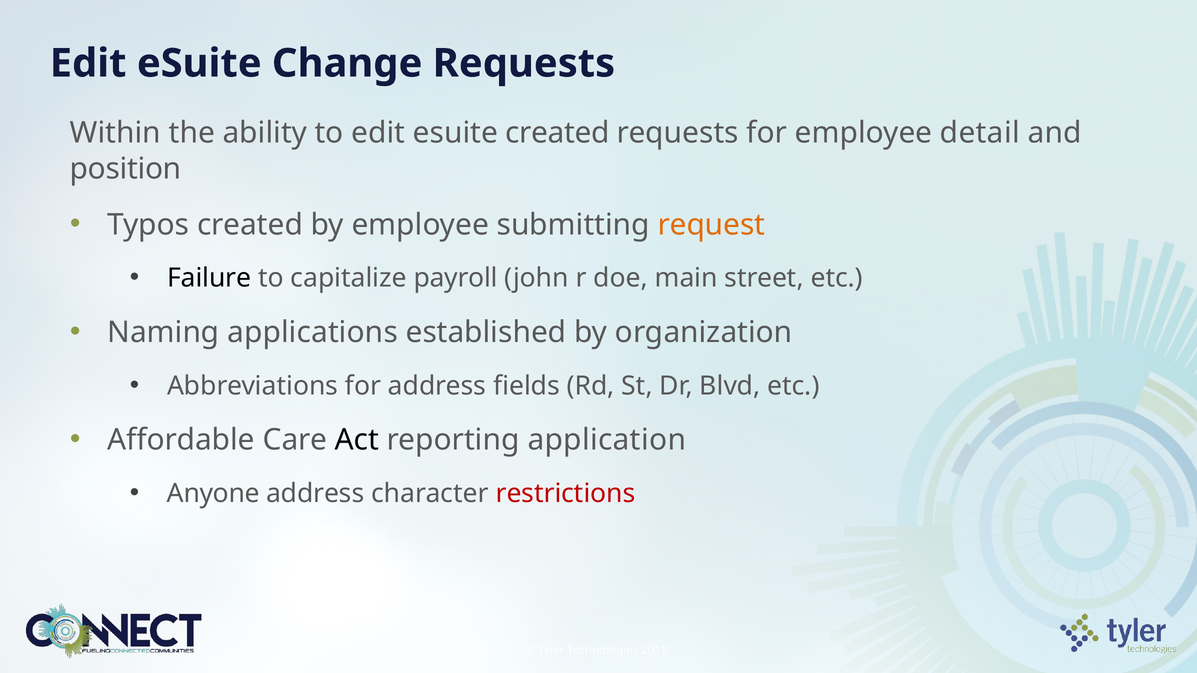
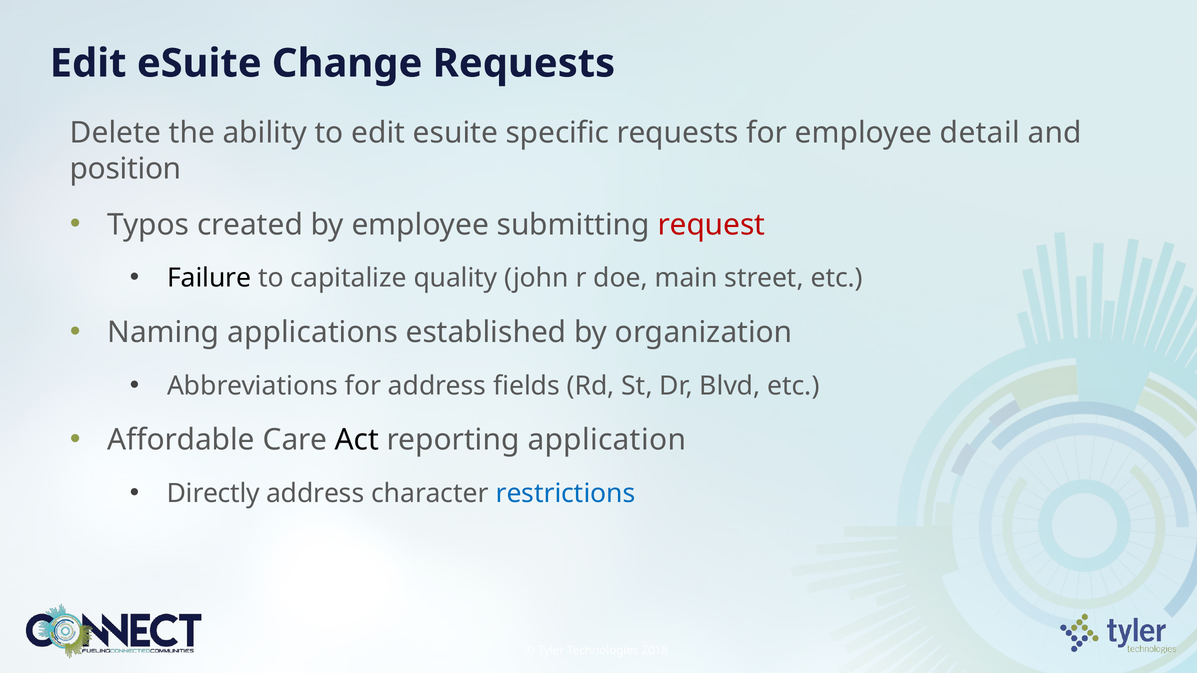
Within: Within -> Delete
esuite created: created -> specific
request colour: orange -> red
payroll: payroll -> quality
Anyone: Anyone -> Directly
restrictions colour: red -> blue
